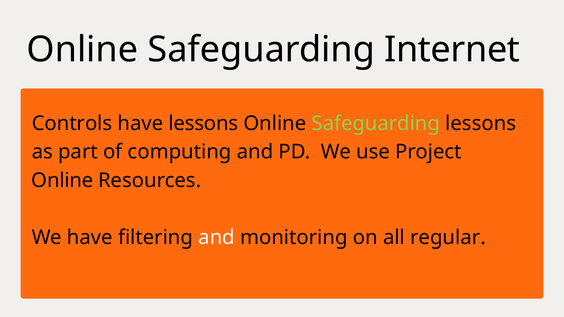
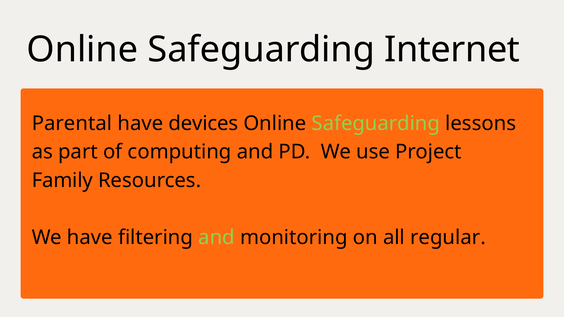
Controls: Controls -> Parental
have lessons: lessons -> devices
Online at (62, 180): Online -> Family
and at (217, 237) colour: white -> light green
